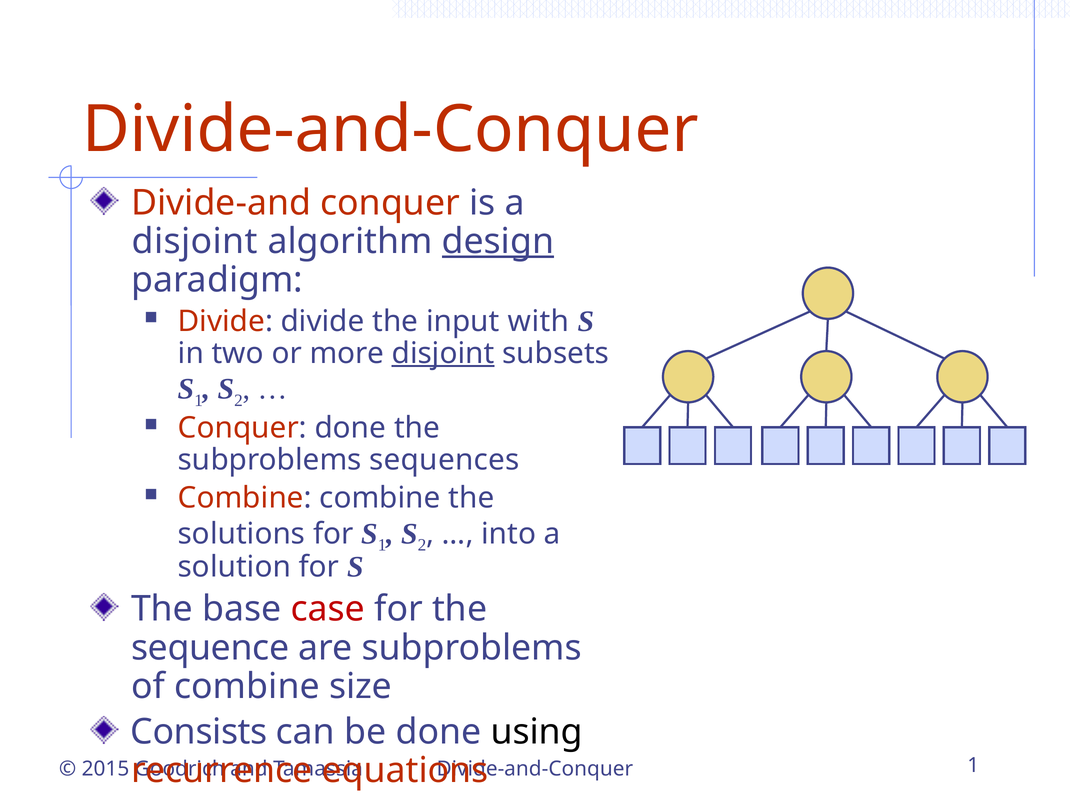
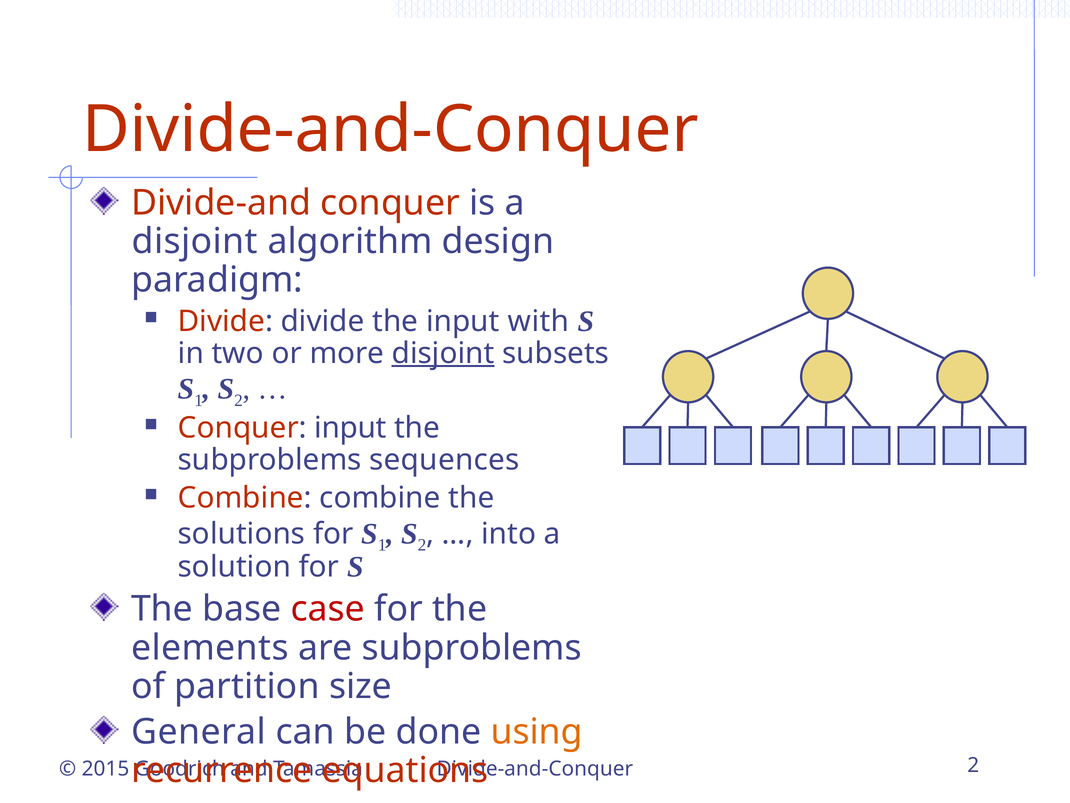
design underline: present -> none
Conquer done: done -> input
sequence: sequence -> elements
of combine: combine -> partition
Consists: Consists -> General
using colour: black -> orange
Divide-and-Conquer 1: 1 -> 2
